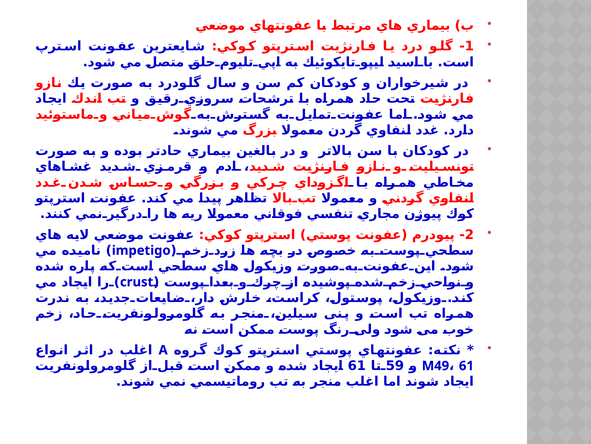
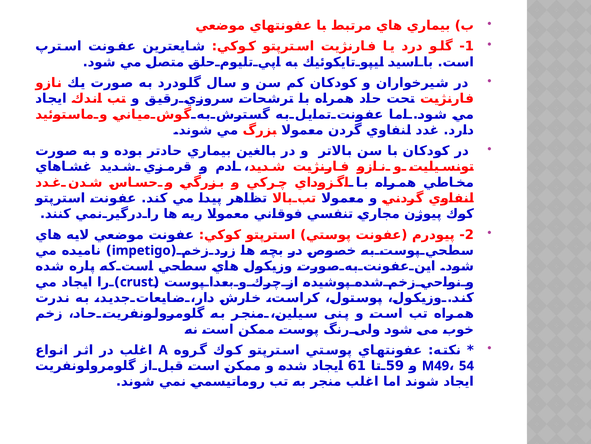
61 at (466, 365): 61 -> 54
